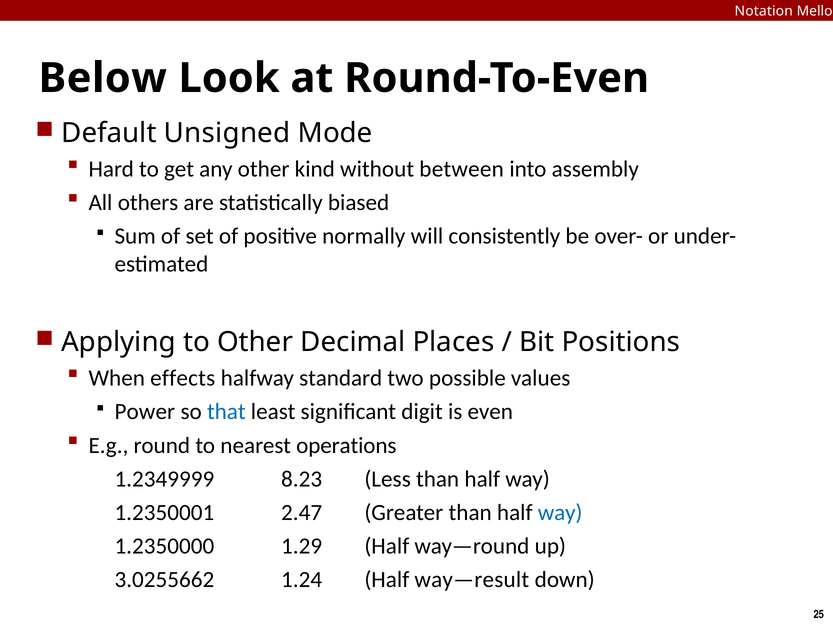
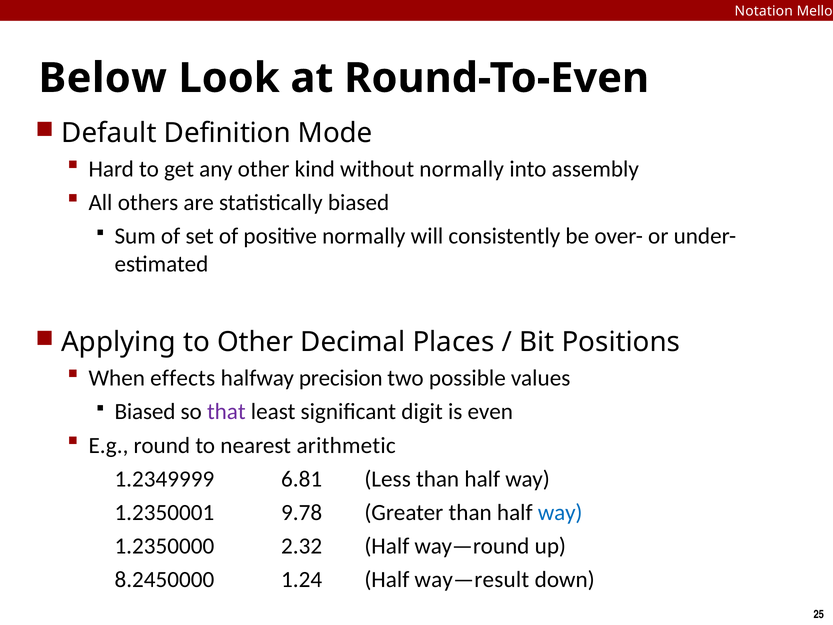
Unsigned: Unsigned -> Definition
without between: between -> normally
standard: standard -> precision
Power at (145, 412): Power -> Biased
that colour: blue -> purple
operations: operations -> arithmetic
8.23: 8.23 -> 6.81
2.47: 2.47 -> 9.78
1.29: 1.29 -> 2.32
3.0255662: 3.0255662 -> 8.2450000
